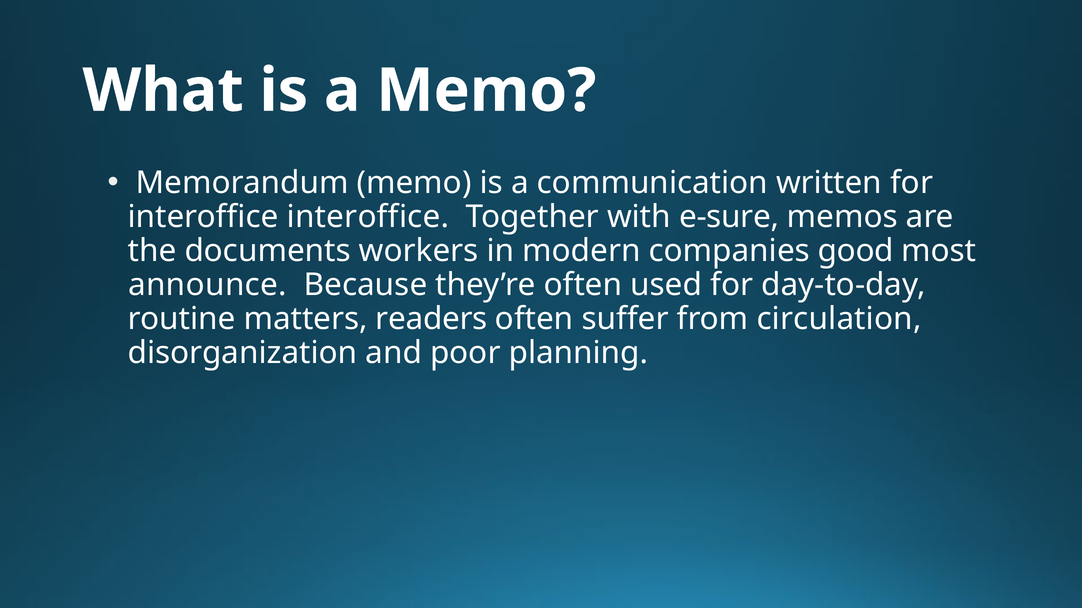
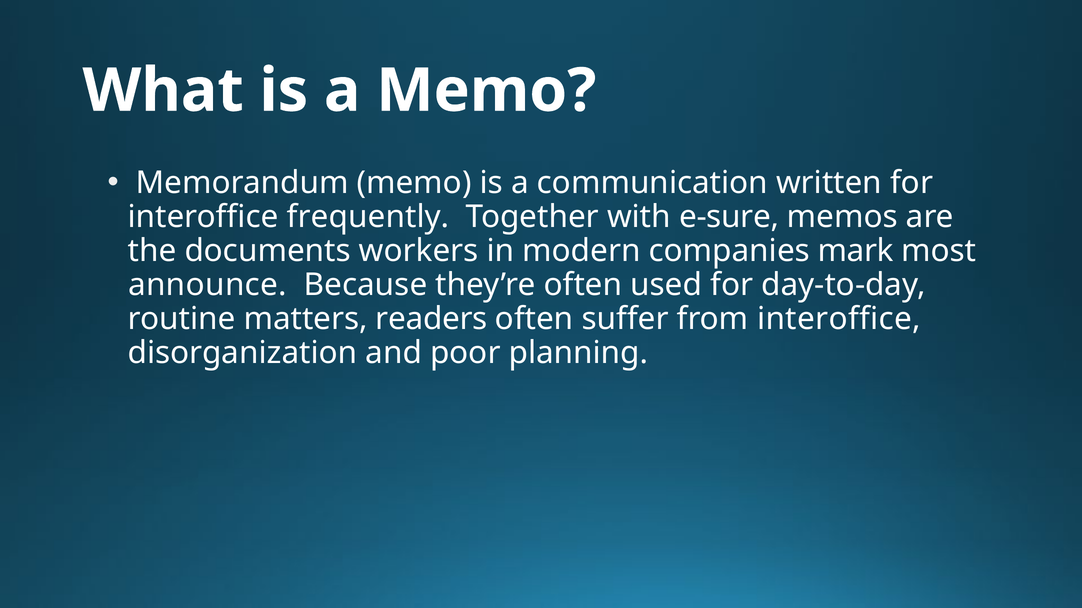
interoffice interoffice: interoffice -> frequently
good: good -> mark
from circulation: circulation -> interoffice
